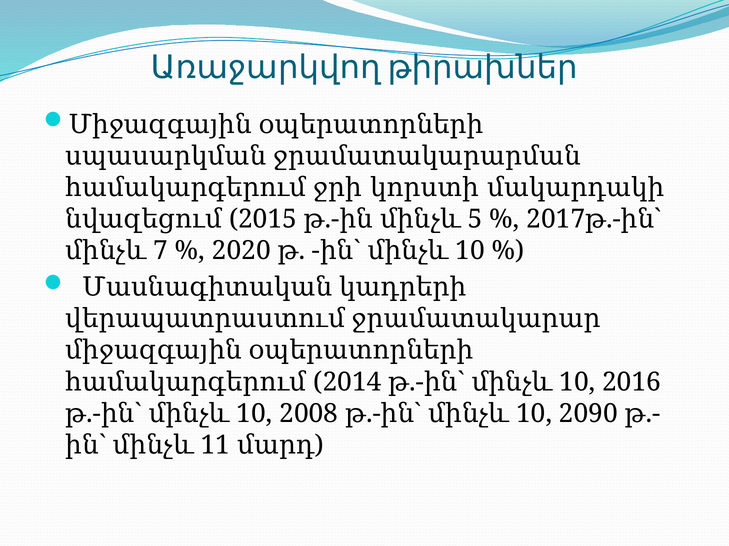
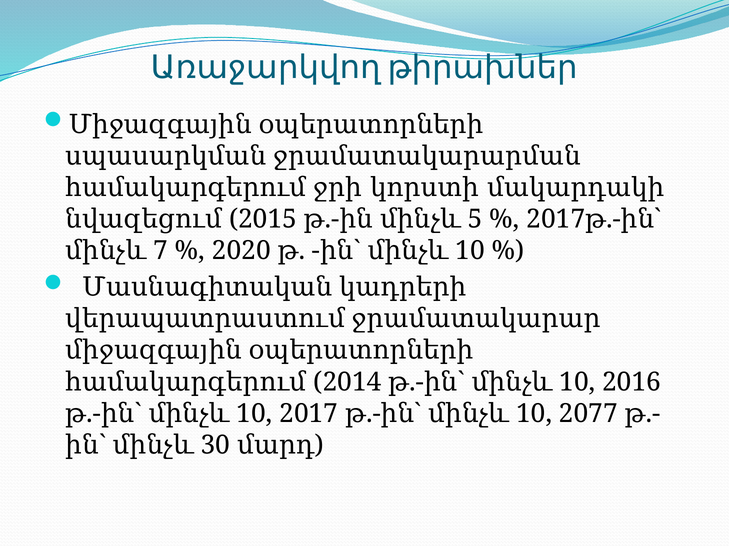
10 2008: 2008 -> 2017
2090: 2090 -> 2077
11: 11 -> 30
